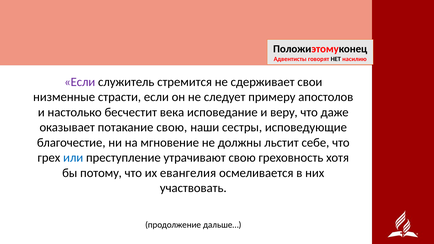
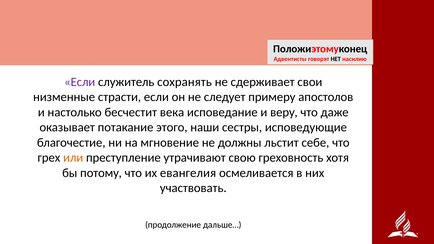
стремится: стремится -> сохранять
потакание свою: свою -> этого
или colour: blue -> orange
